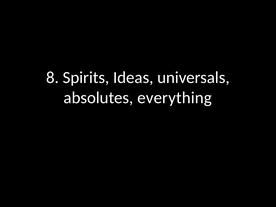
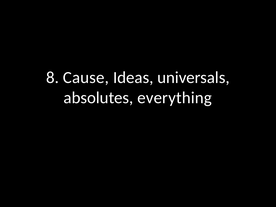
Spirits: Spirits -> Cause
